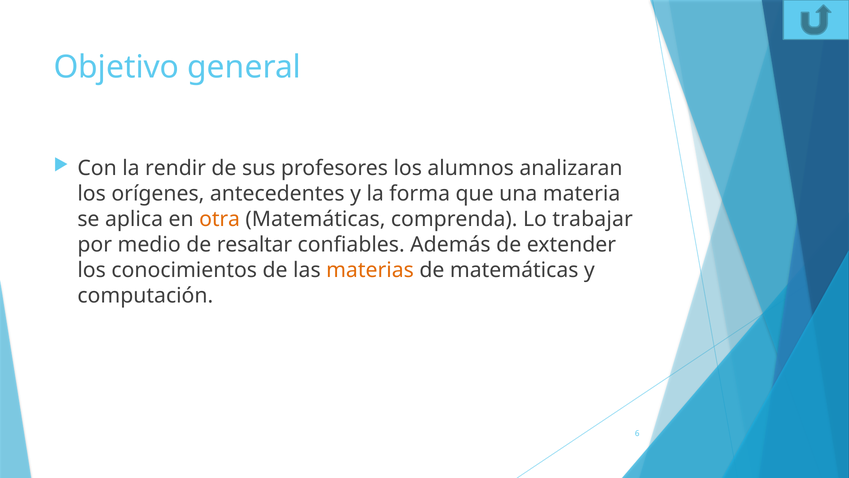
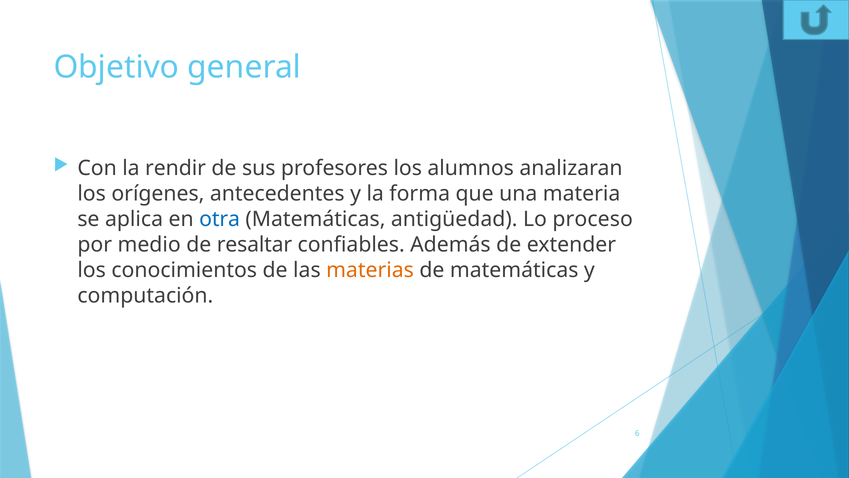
otra colour: orange -> blue
comprenda: comprenda -> antigüedad
trabajar: trabajar -> proceso
